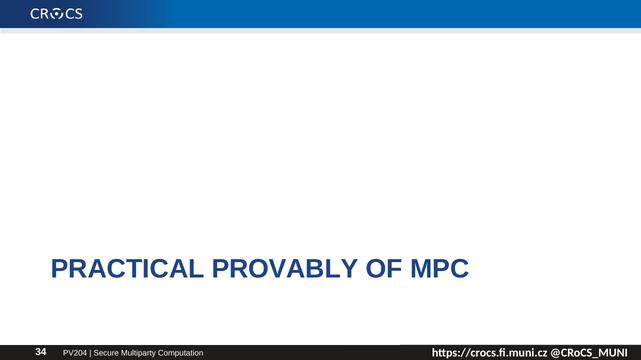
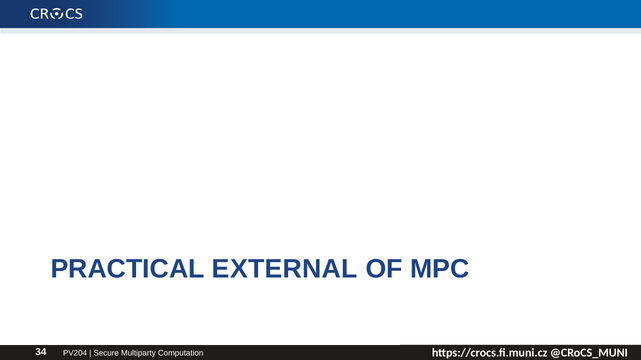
PROVABLY: PROVABLY -> EXTERNAL
